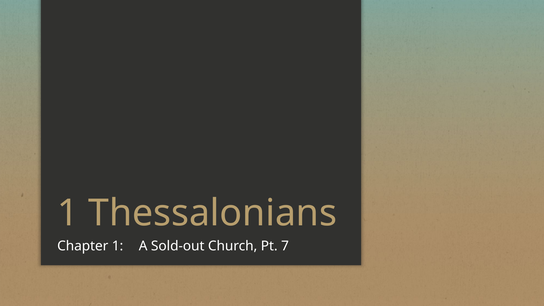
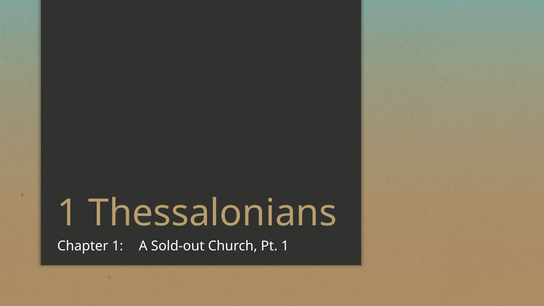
Pt 7: 7 -> 1
